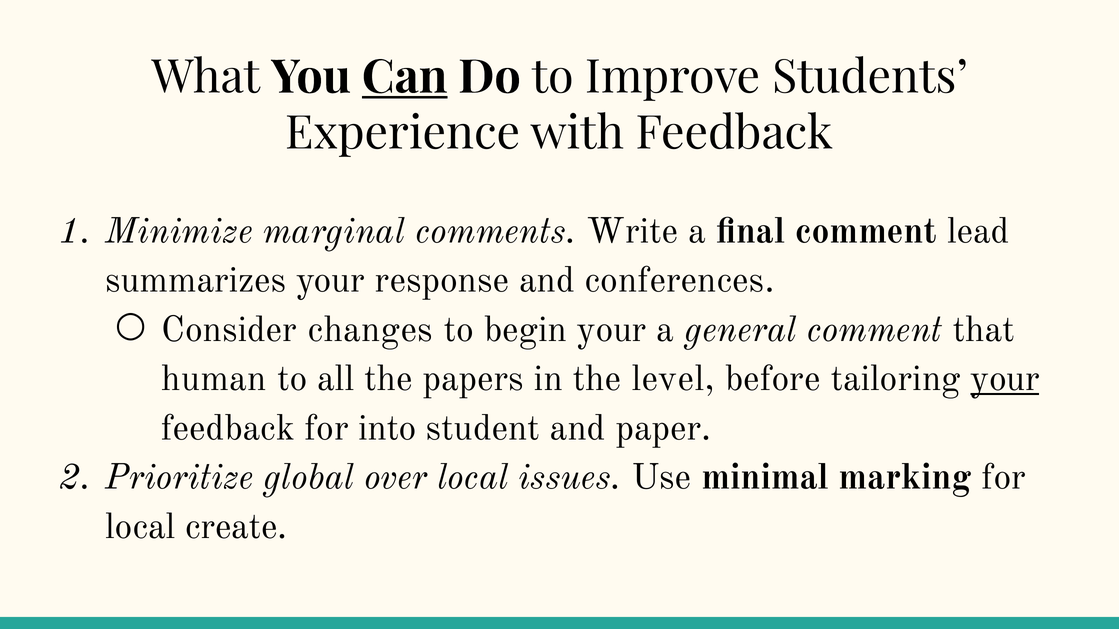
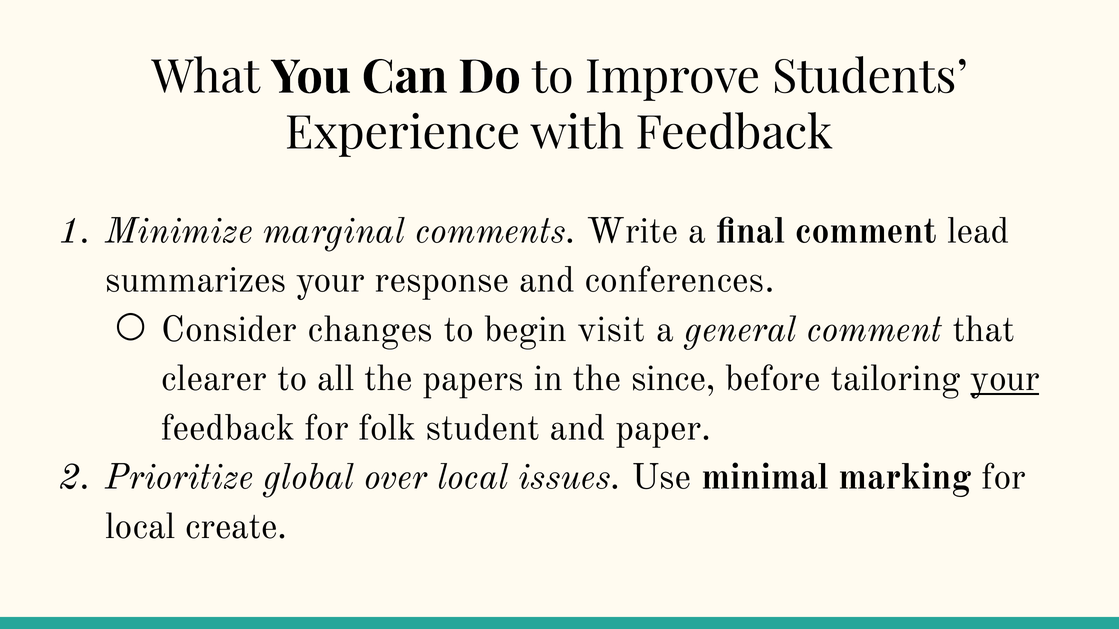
Can underline: present -> none
begin your: your -> visit
human: human -> clearer
level: level -> since
into: into -> folk
